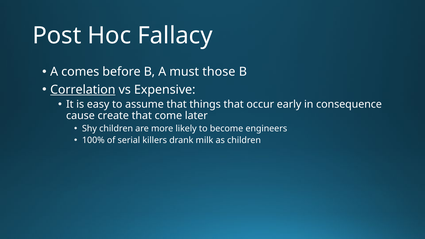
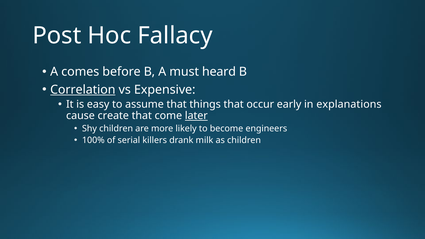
those: those -> heard
consequence: consequence -> explanations
later underline: none -> present
